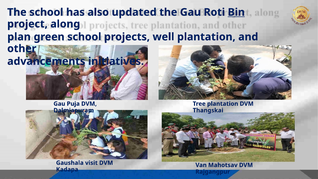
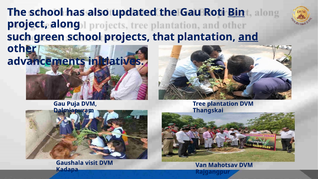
plan: plan -> such
well: well -> that
and underline: none -> present
